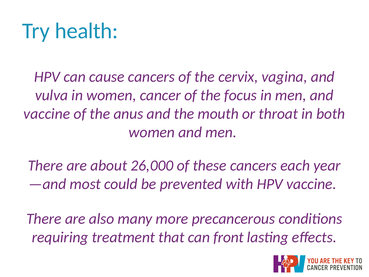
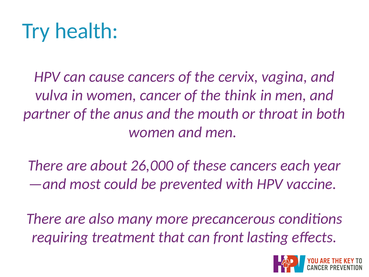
focus: focus -> think
vaccine at (47, 114): vaccine -> partner
